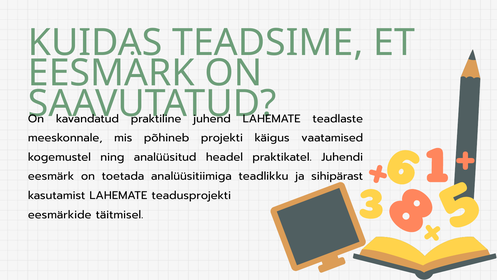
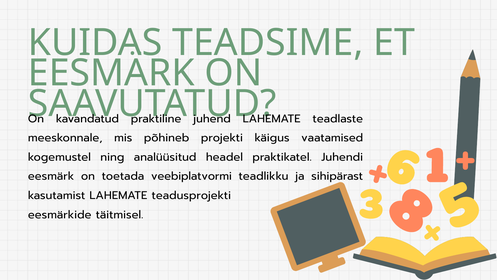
analüüsitiimiga: analüüsitiimiga -> veebiplatvormi
